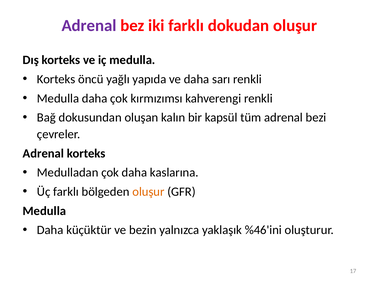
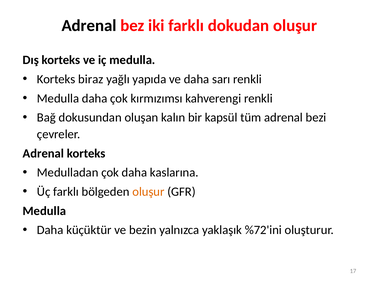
Adrenal at (89, 26) colour: purple -> black
öncü: öncü -> biraz
%46'ini: %46'ini -> %72'ini
